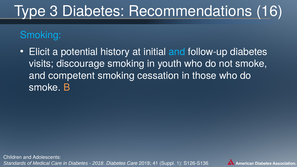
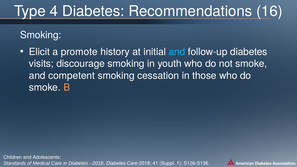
3: 3 -> 4
Smoking at (41, 35) colour: light blue -> white
potential: potential -> promote
